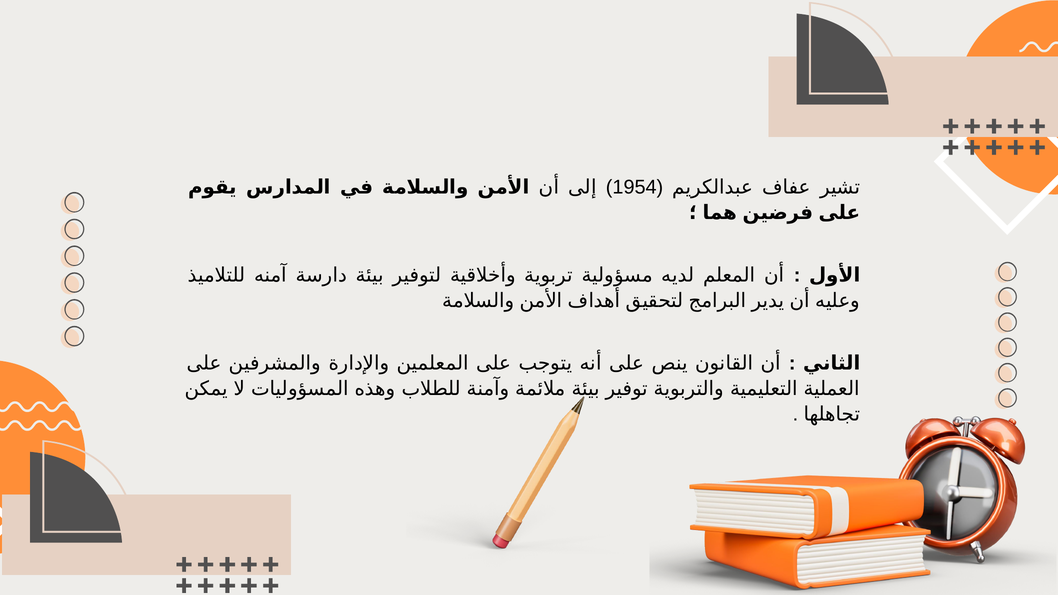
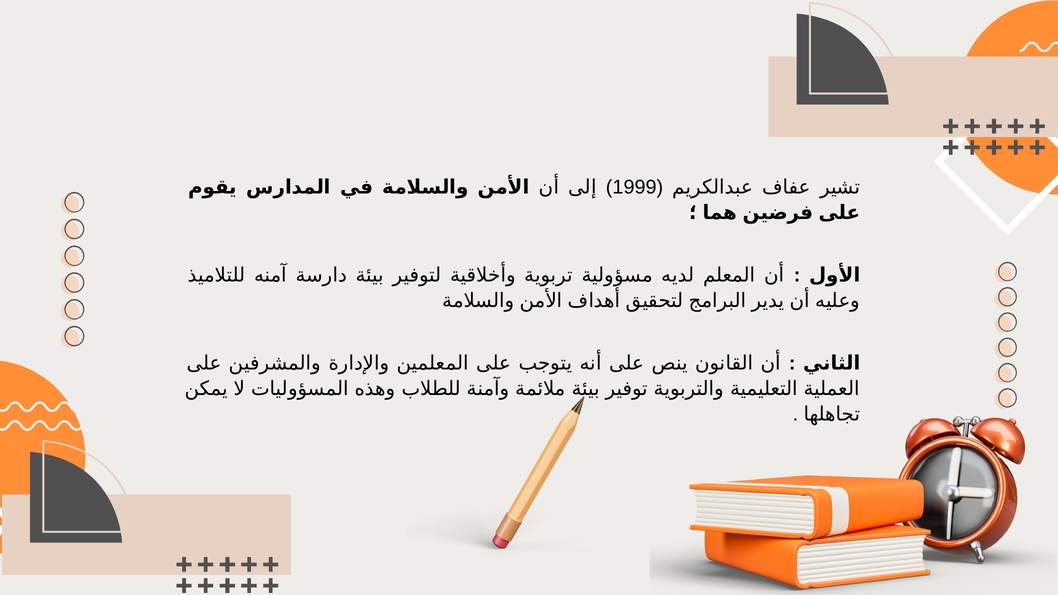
1954: 1954 -> 1999
